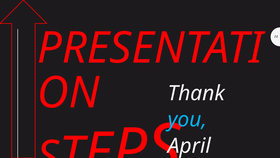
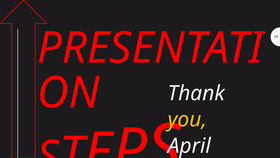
you colour: light blue -> yellow
